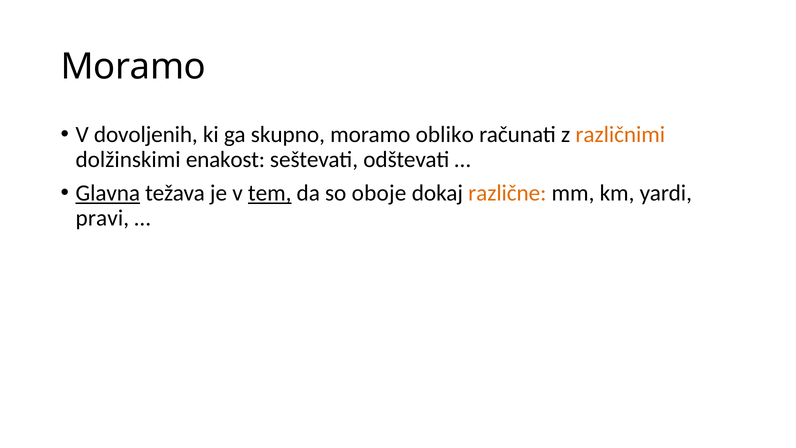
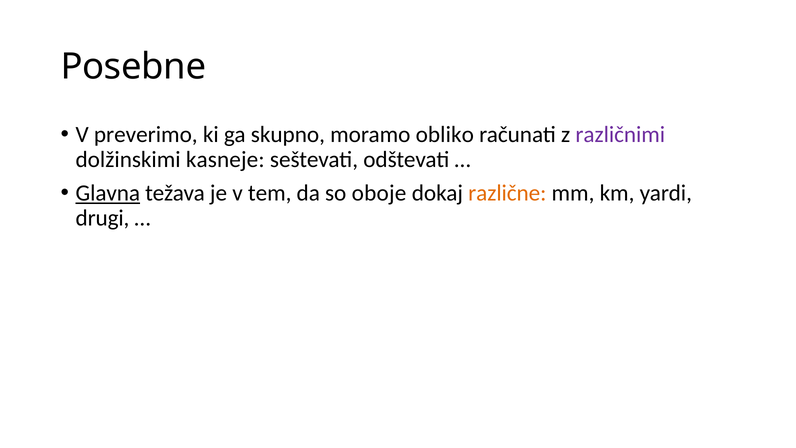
Moramo at (133, 67): Moramo -> Posebne
dovoljenih: dovoljenih -> preverimo
različnimi colour: orange -> purple
enakost: enakost -> kasneje
tem underline: present -> none
pravi: pravi -> drugi
